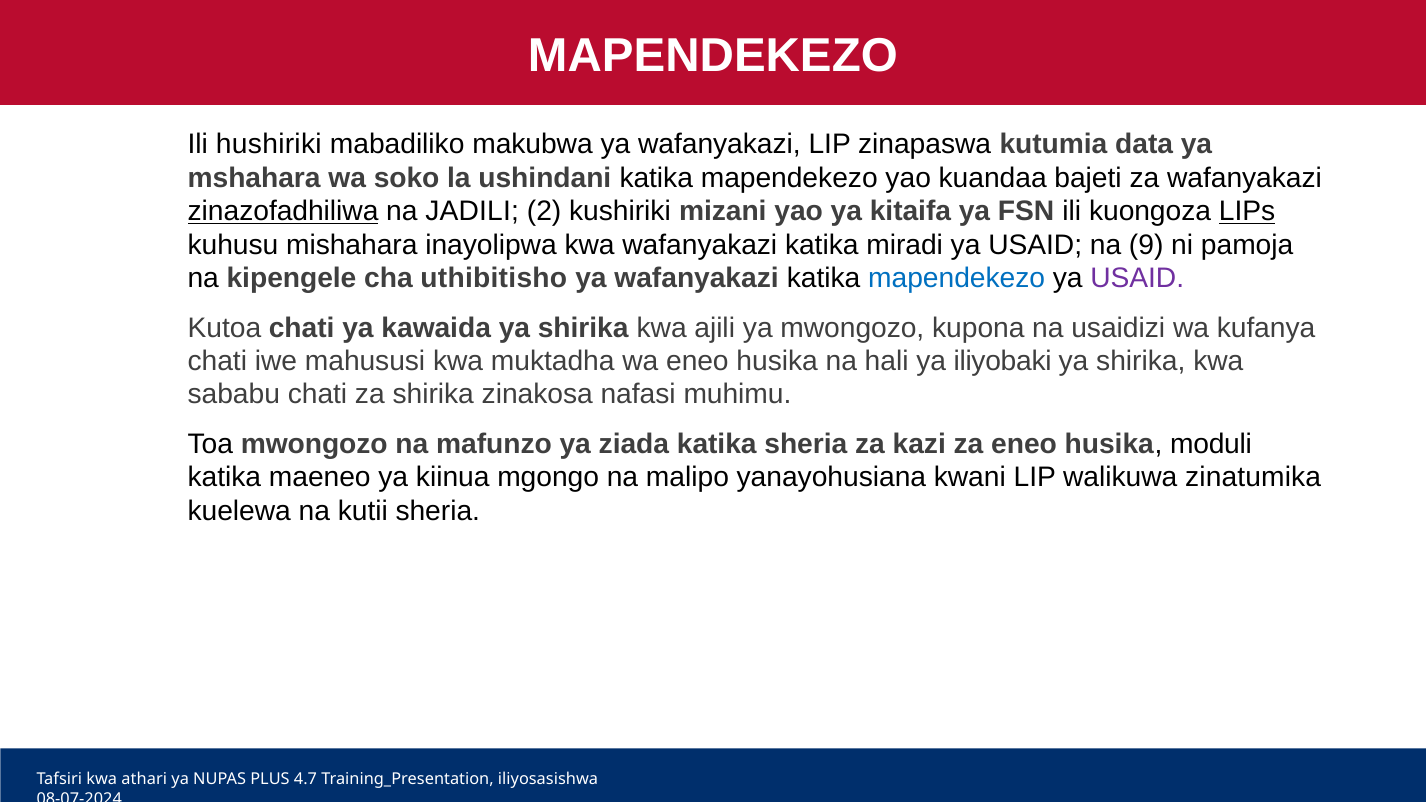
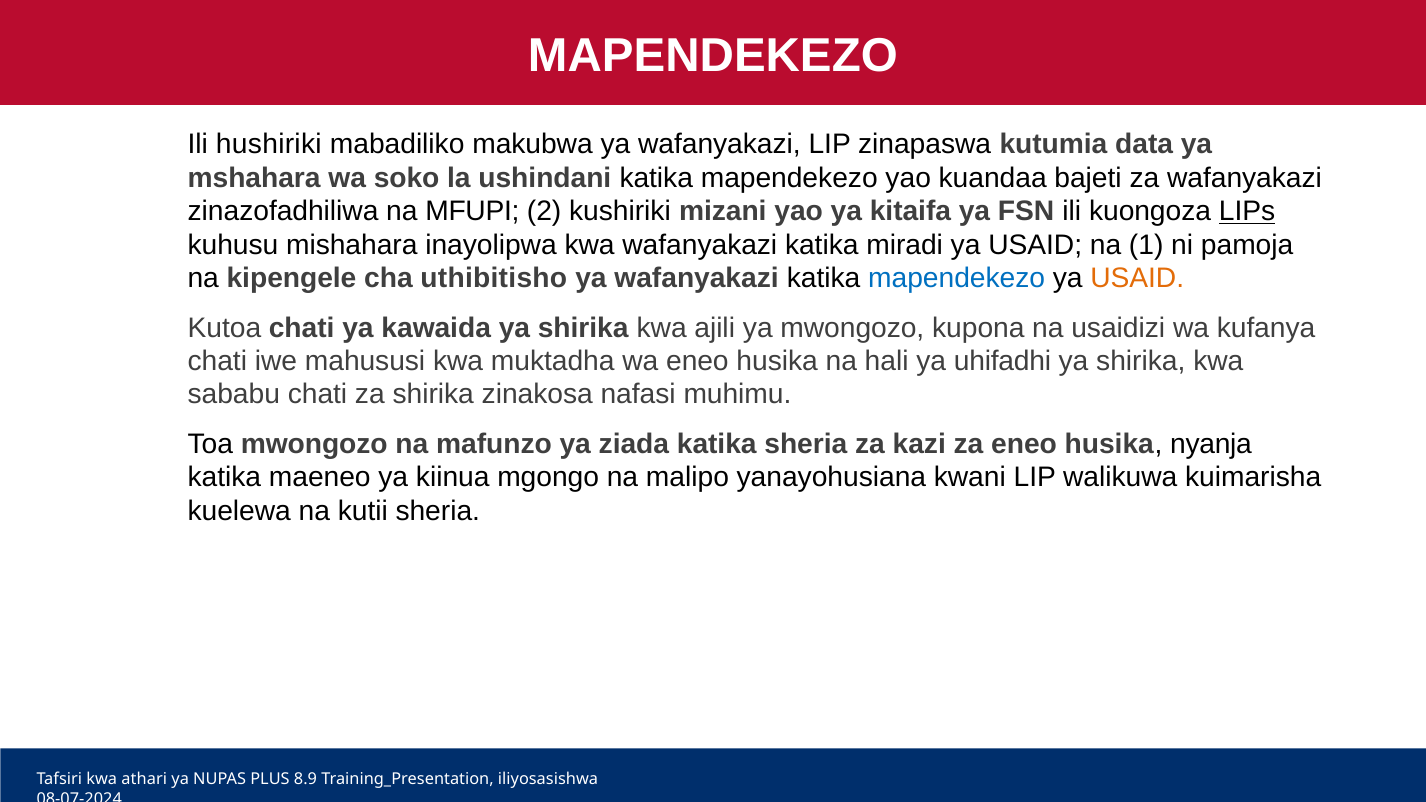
zinazofadhiliwa underline: present -> none
JADILI: JADILI -> MFUPI
9: 9 -> 1
USAID at (1137, 278) colour: purple -> orange
iliyobaki: iliyobaki -> uhifadhi
moduli: moduli -> nyanja
zinatumika: zinatumika -> kuimarisha
4.7: 4.7 -> 8.9
